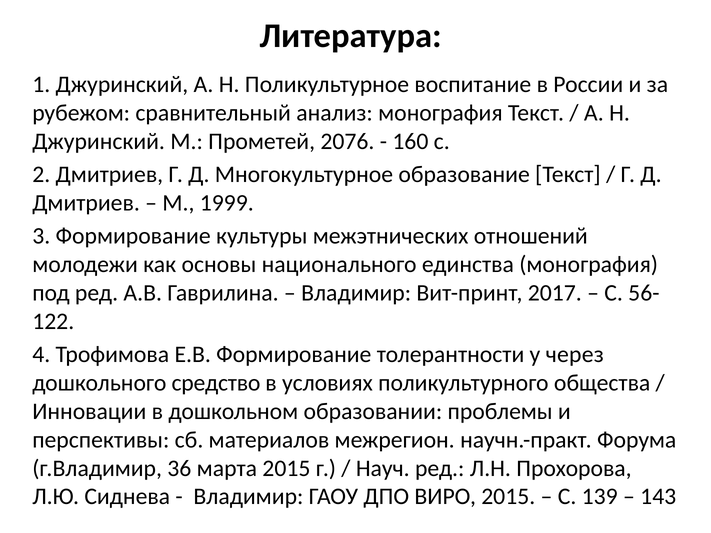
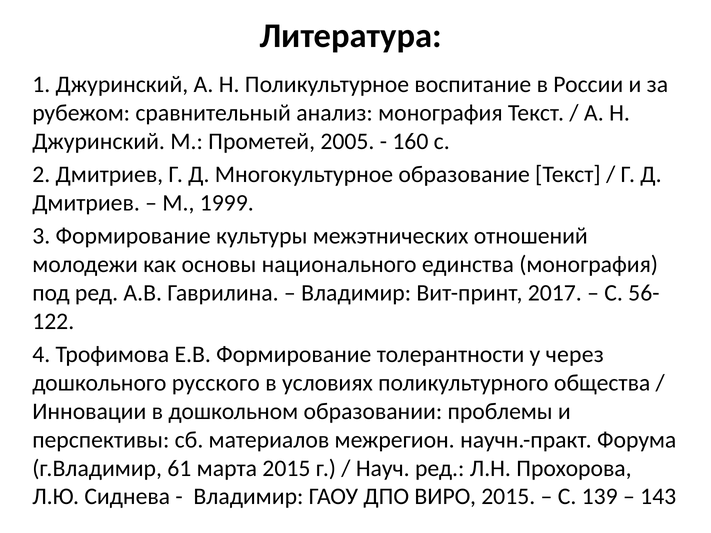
2076: 2076 -> 2005
средство: средство -> русского
36: 36 -> 61
